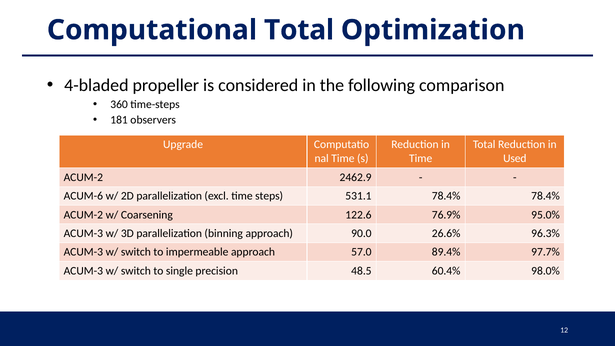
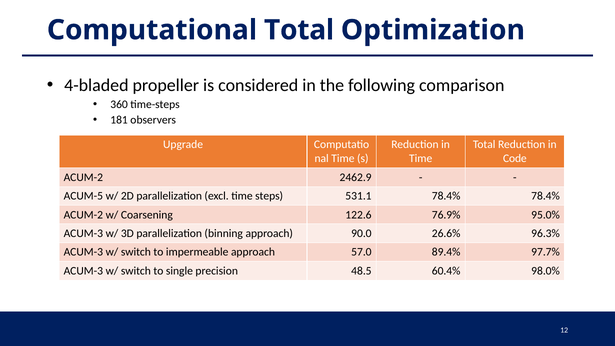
Used: Used -> Code
ACUM-6: ACUM-6 -> ACUM-5
